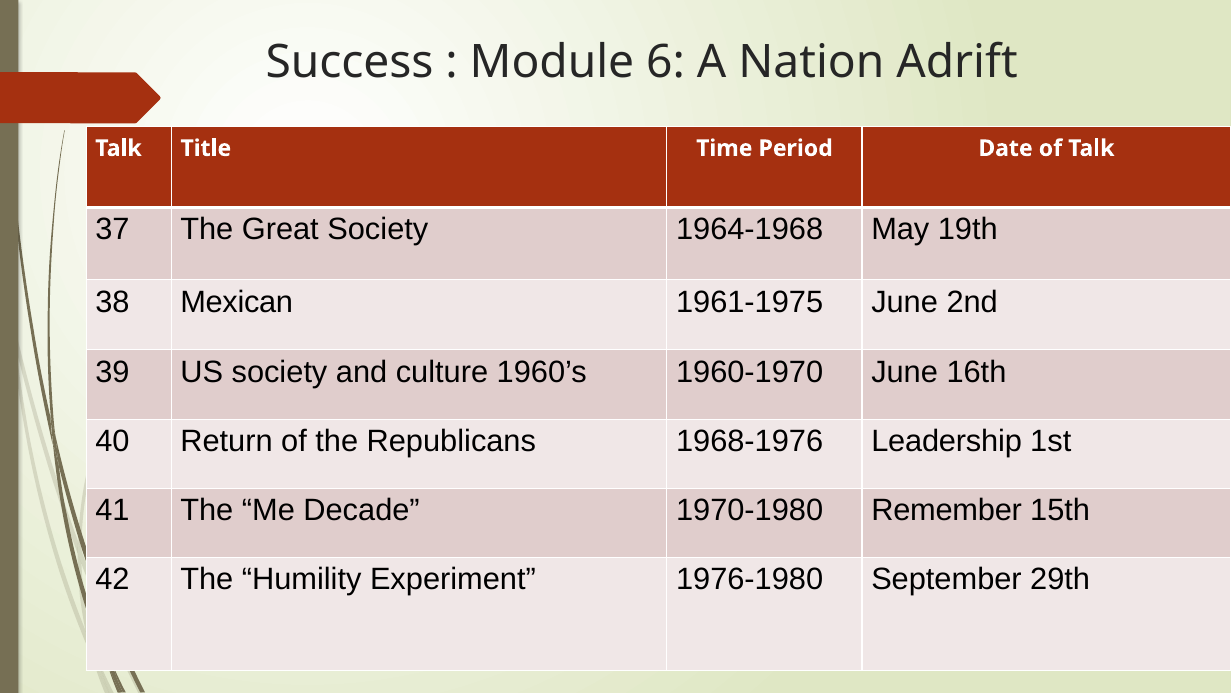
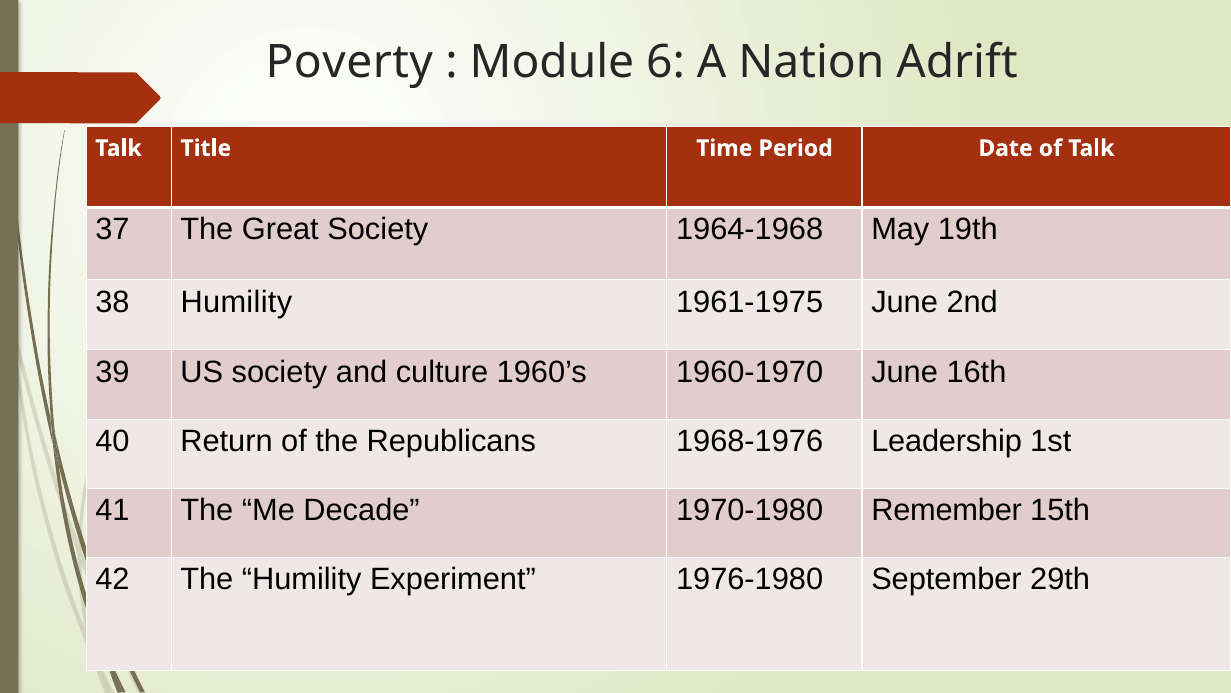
Success: Success -> Poverty
38 Mexican: Mexican -> Humility
